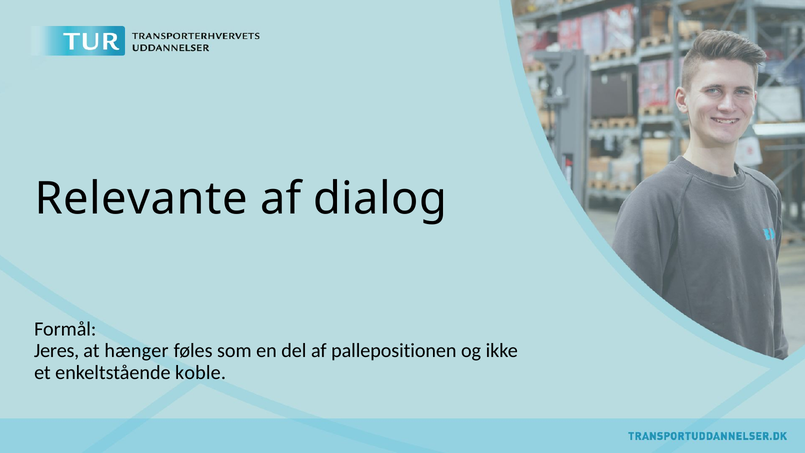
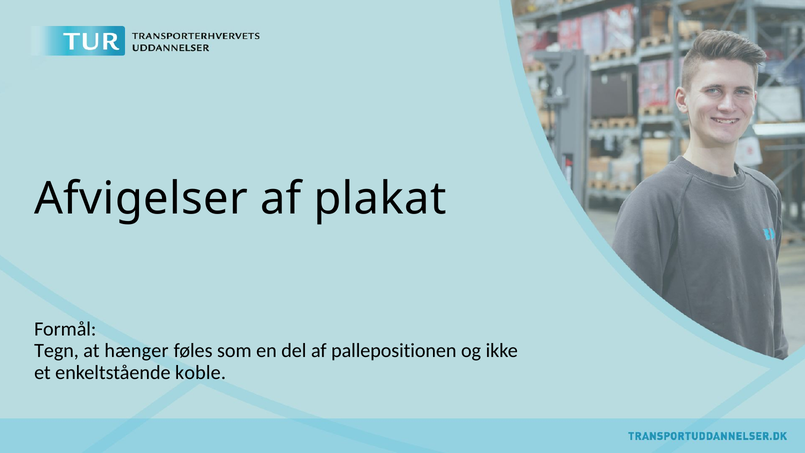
Relevante: Relevante -> Afvigelser
dialog: dialog -> plakat
Jeres: Jeres -> Tegn
